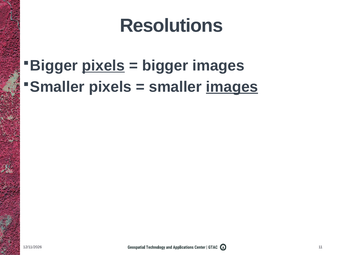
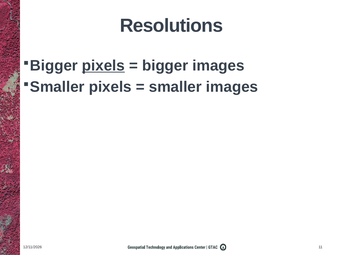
images at (232, 87) underline: present -> none
